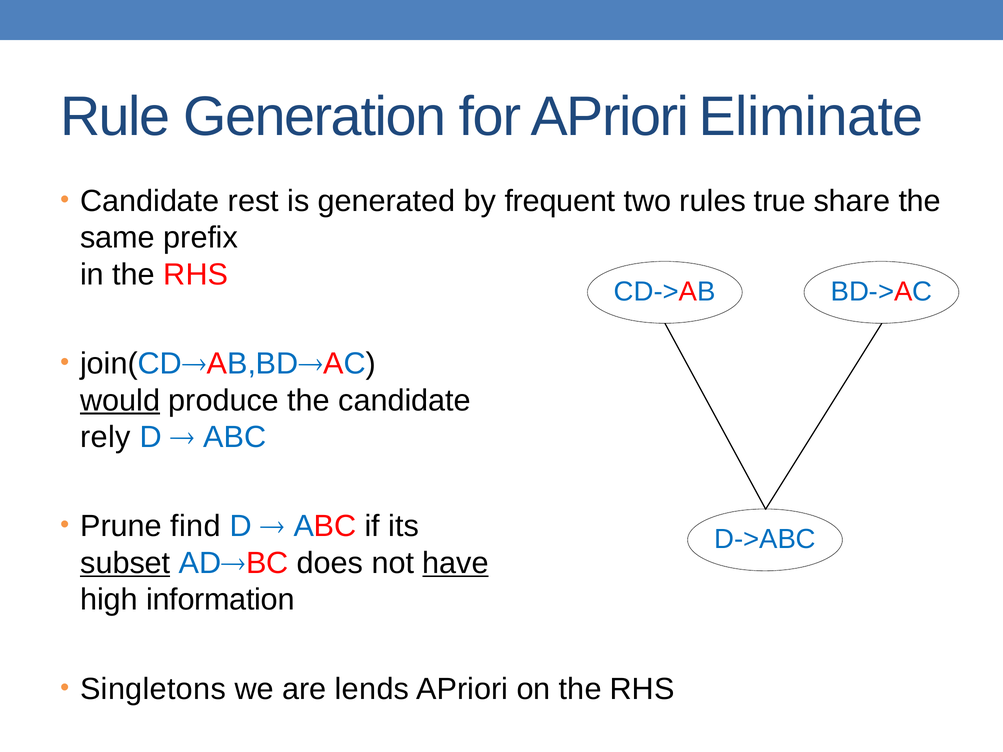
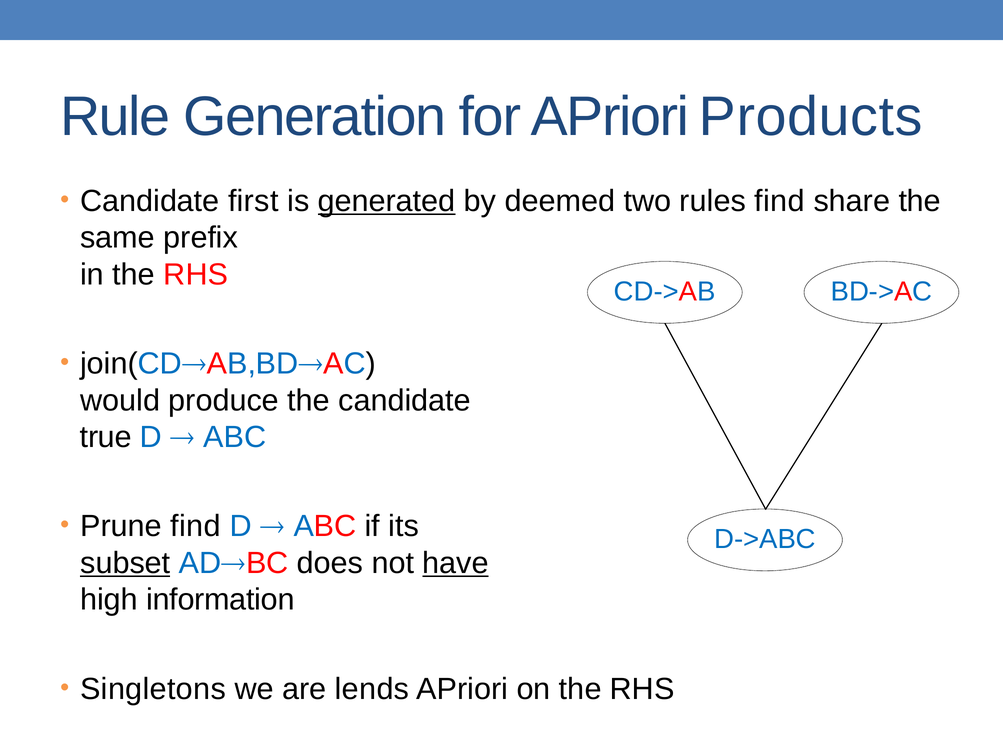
Eliminate: Eliminate -> Products
rest: rest -> first
generated underline: none -> present
frequent: frequent -> deemed
rules true: true -> find
would underline: present -> none
rely: rely -> true
